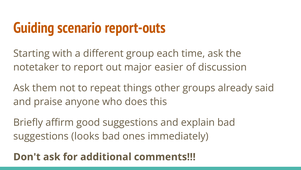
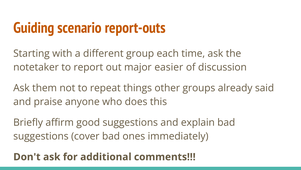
looks: looks -> cover
